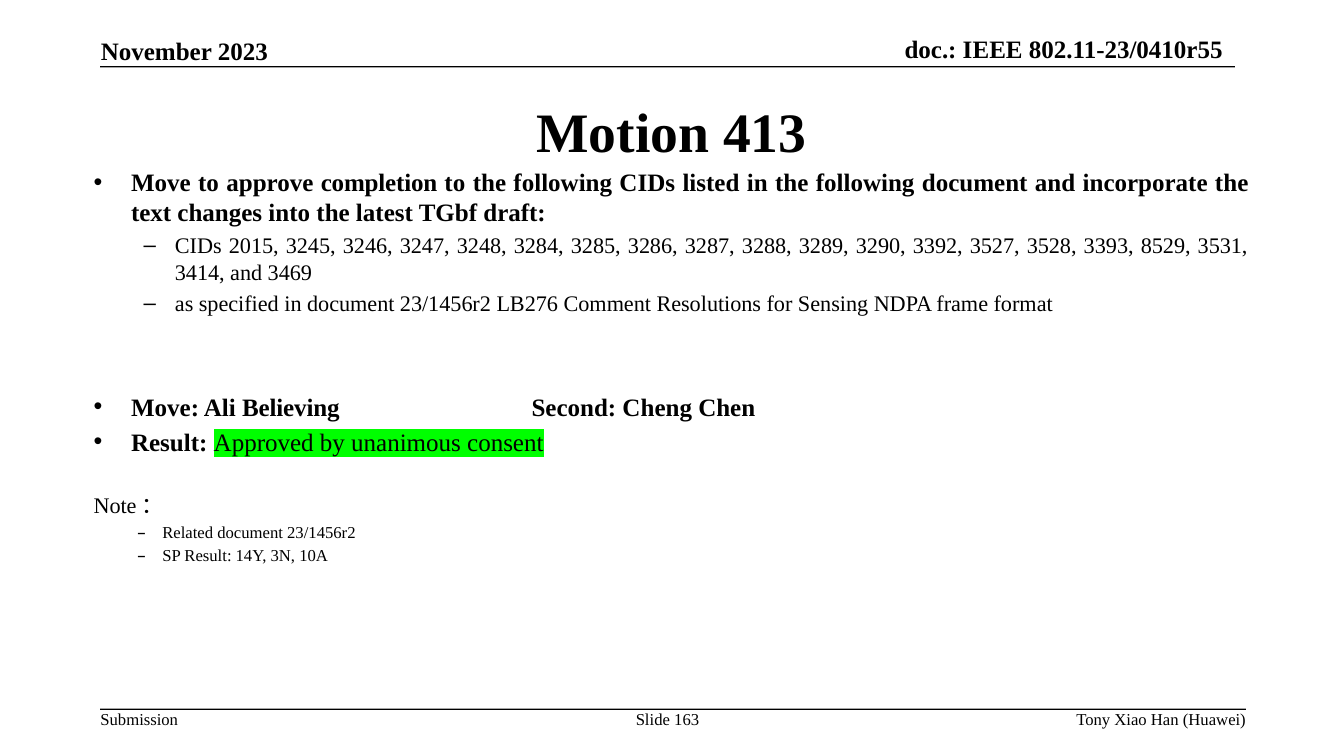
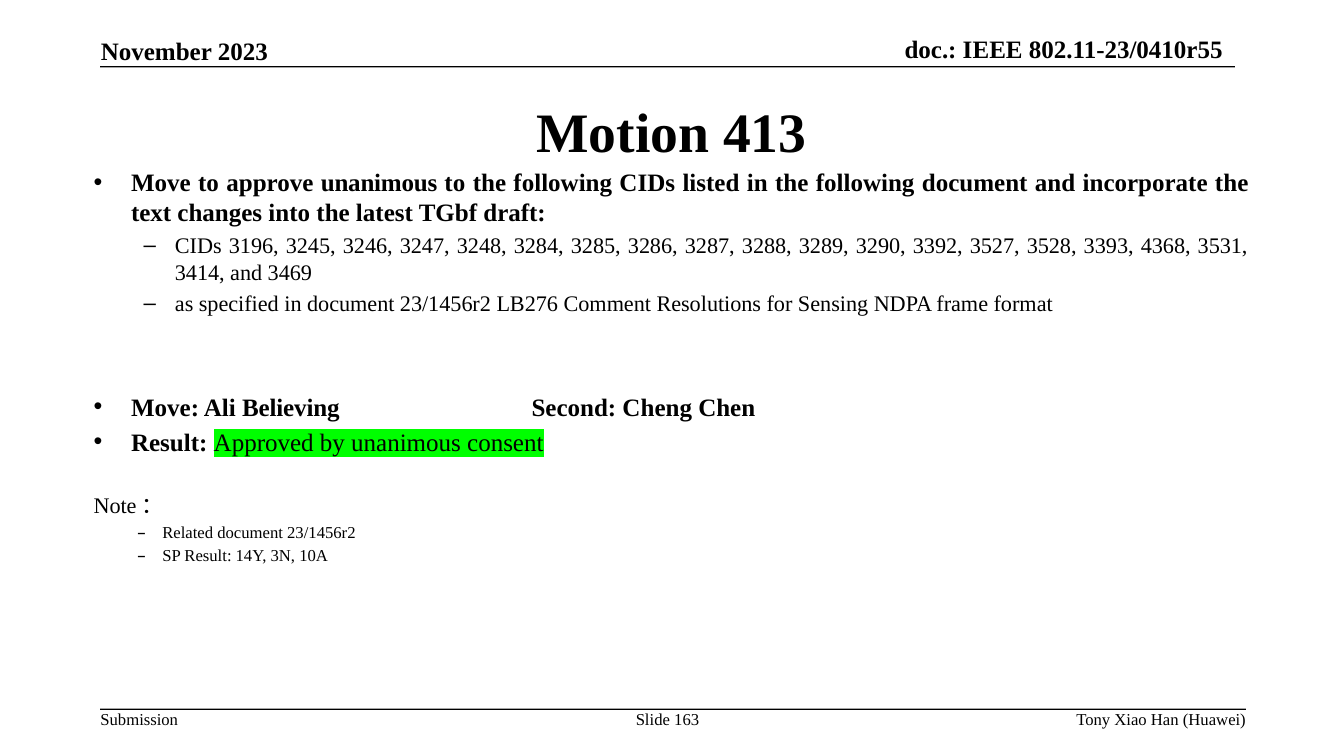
approve completion: completion -> unanimous
2015: 2015 -> 3196
8529: 8529 -> 4368
